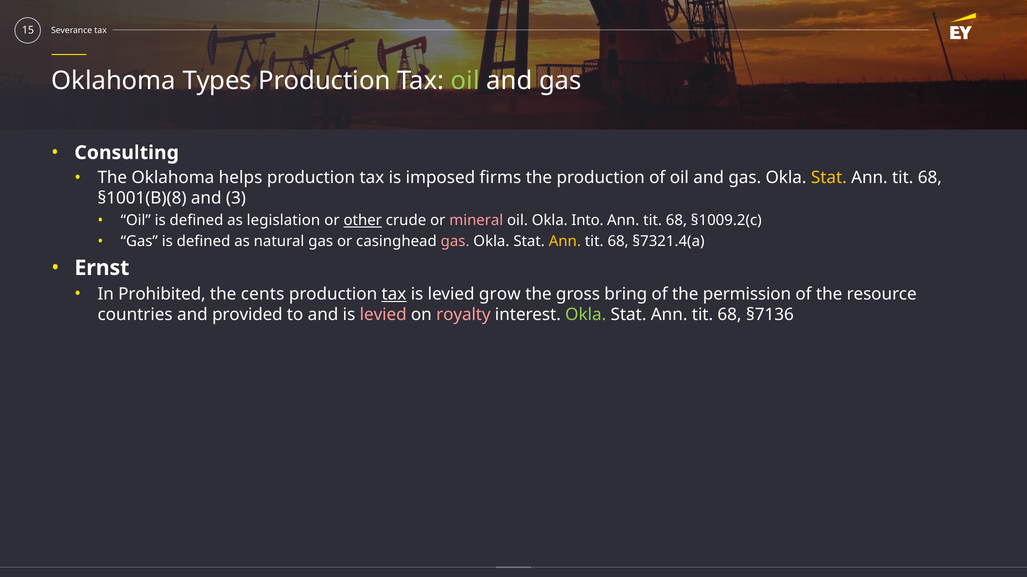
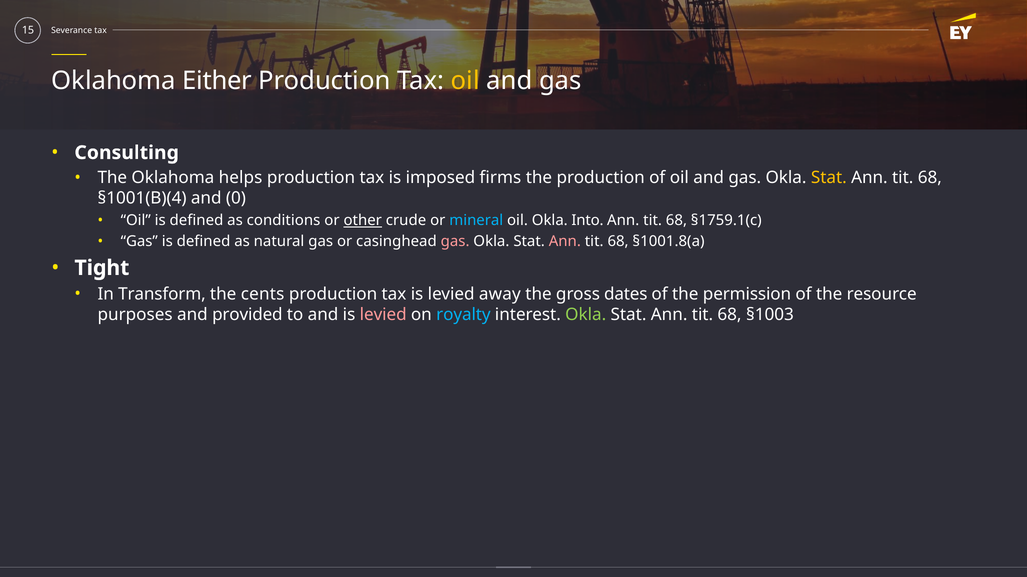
Types: Types -> Either
oil at (465, 81) colour: light green -> yellow
§1001(B)(8: §1001(B)(8 -> §1001(B)(4
3: 3 -> 0
legislation: legislation -> conditions
mineral colour: pink -> light blue
§1009.2(c: §1009.2(c -> §1759.1(c
Ann at (565, 242) colour: yellow -> pink
§7321.4(a: §7321.4(a -> §1001.8(a
Ernst: Ernst -> Tight
Prohibited: Prohibited -> Transform
tax at (394, 294) underline: present -> none
grow: grow -> away
bring: bring -> dates
countries: countries -> purposes
royalty colour: pink -> light blue
§7136: §7136 -> §1003
